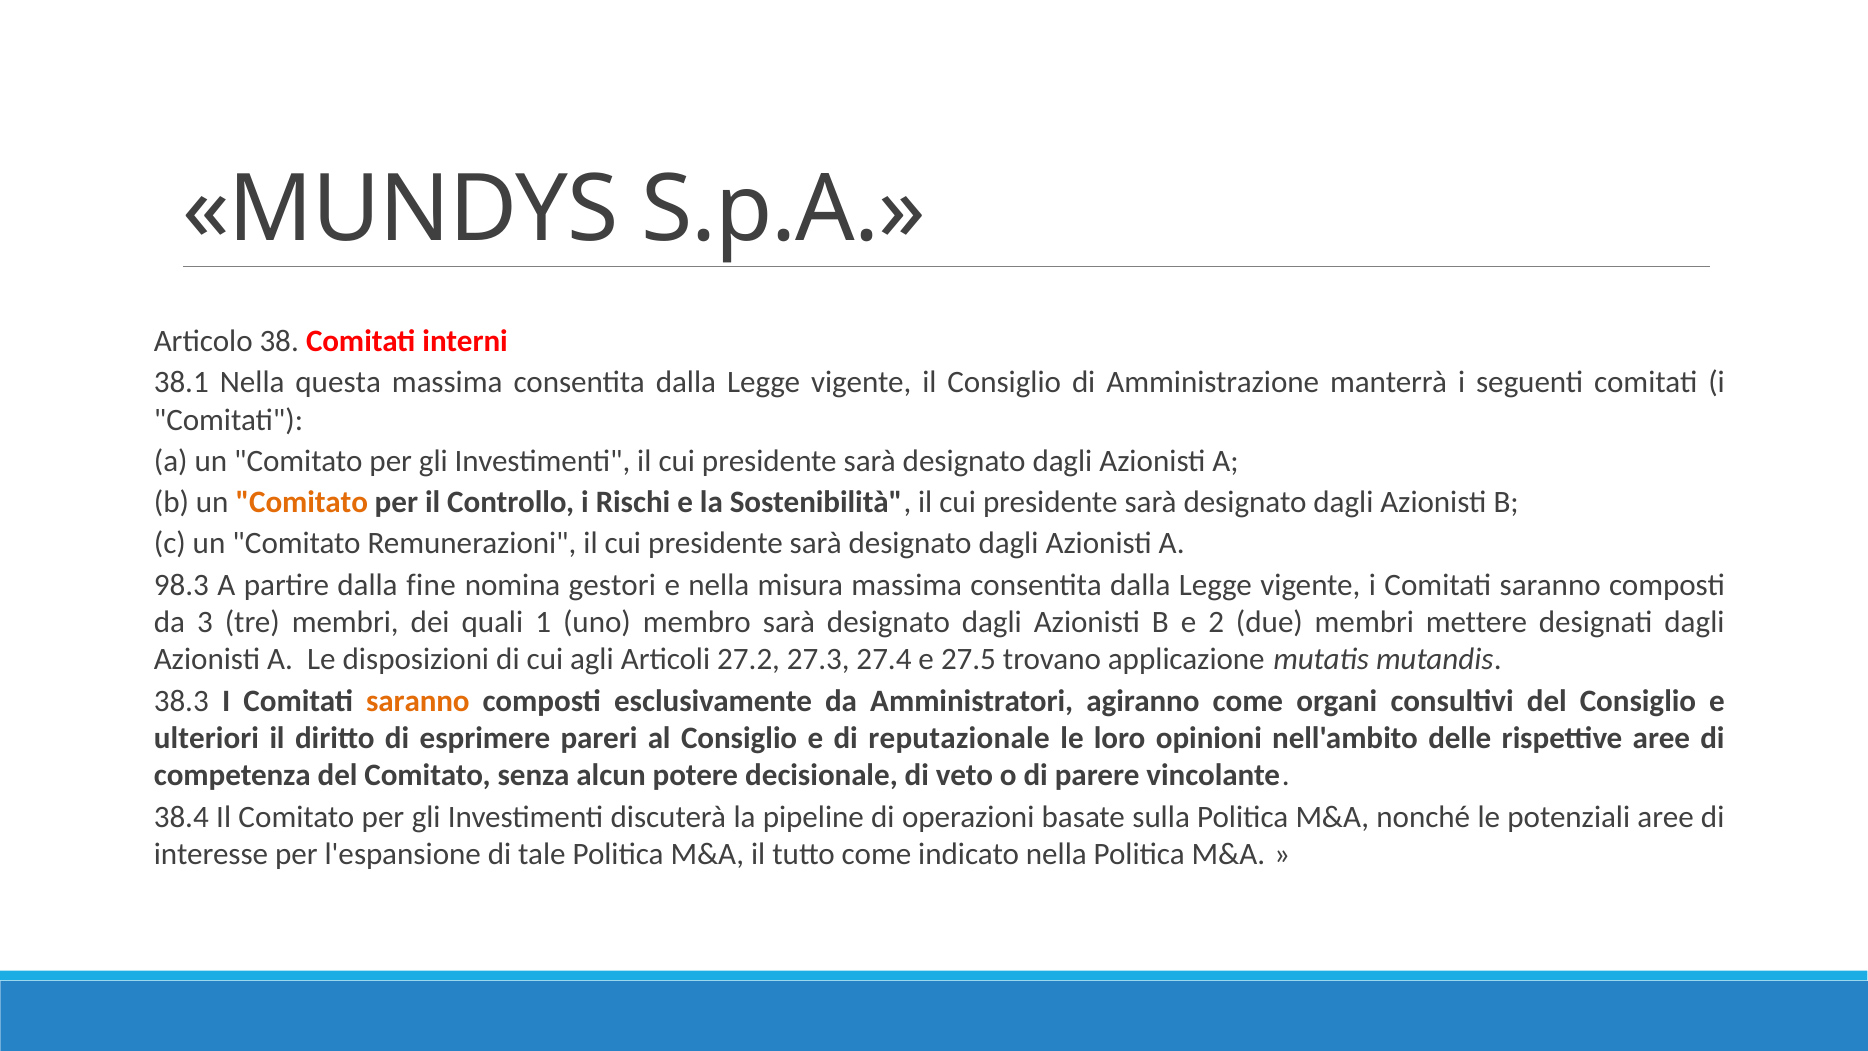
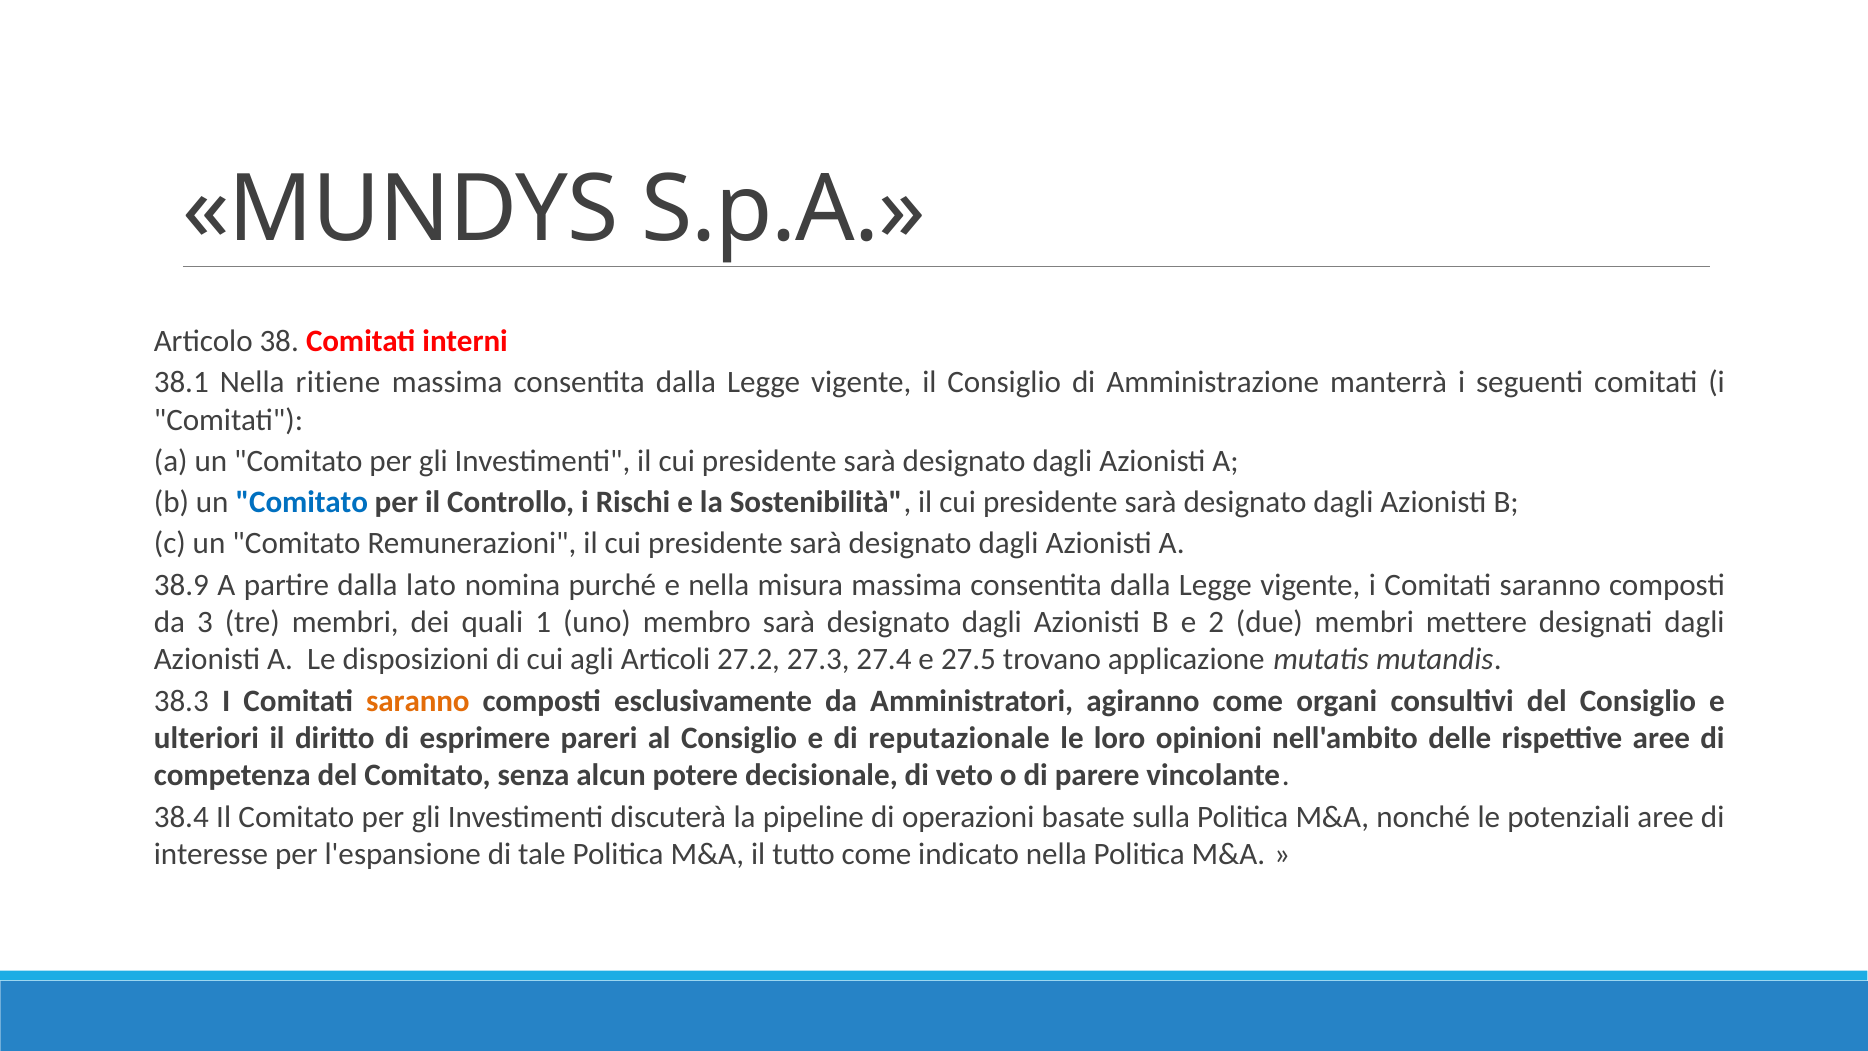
questa: questa -> ritiene
Comitato at (302, 502) colour: orange -> blue
98.3: 98.3 -> 38.9
fine: fine -> lato
gestori: gestori -> purché
